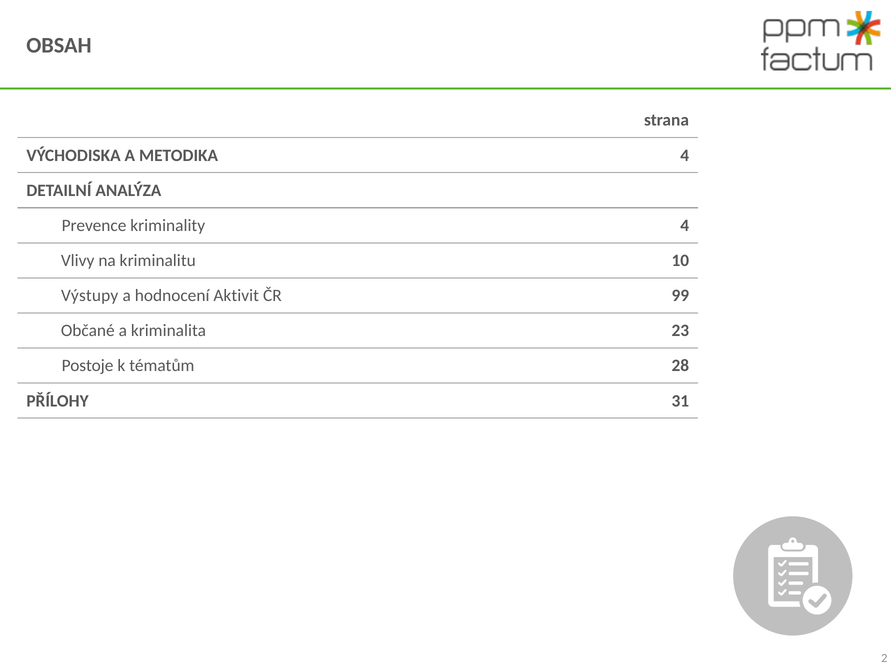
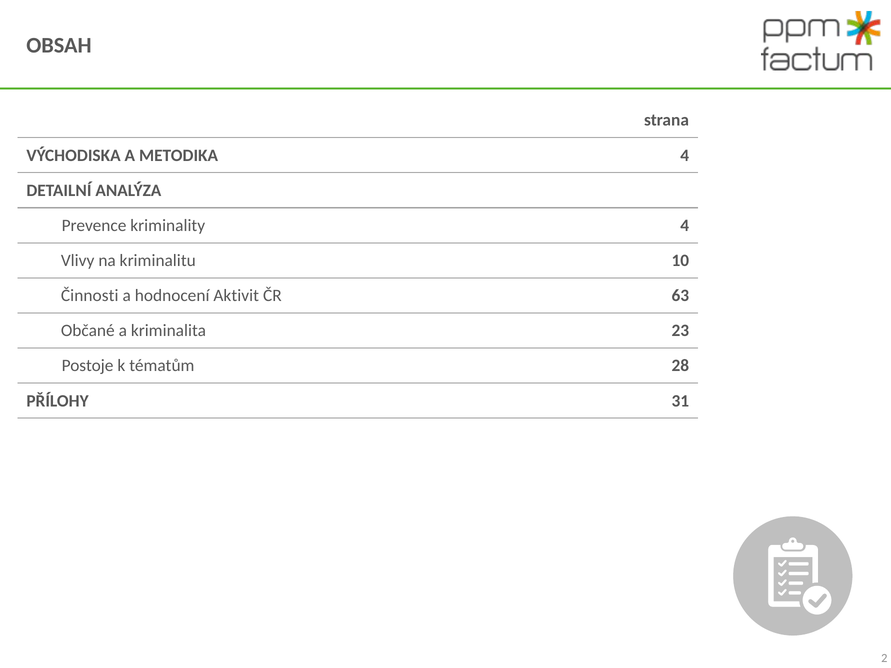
Výstupy: Výstupy -> Činnosti
99: 99 -> 63
